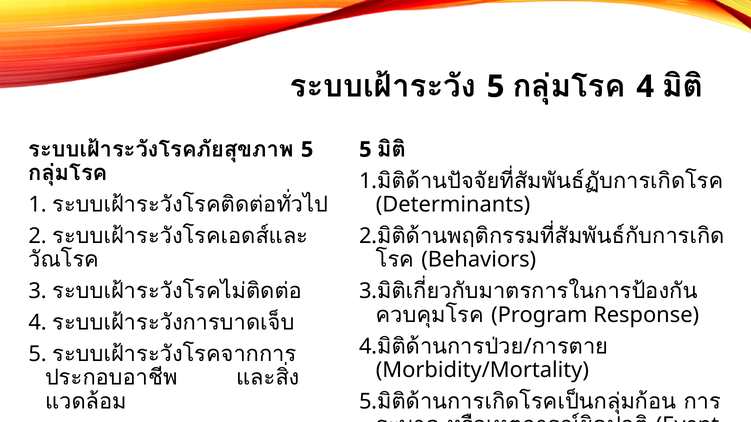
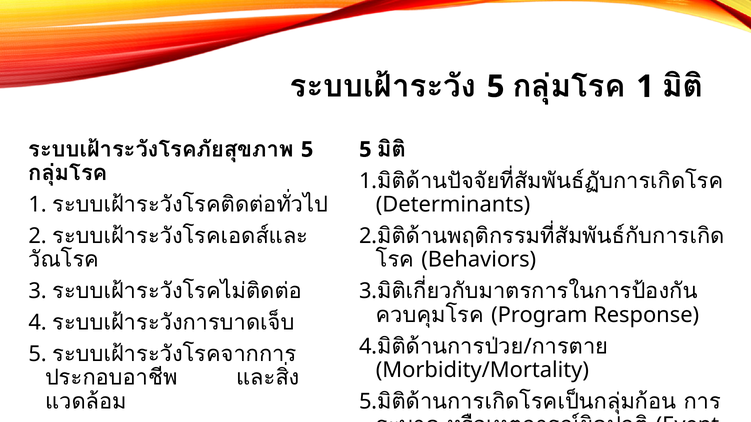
4 at (645, 87): 4 -> 1
